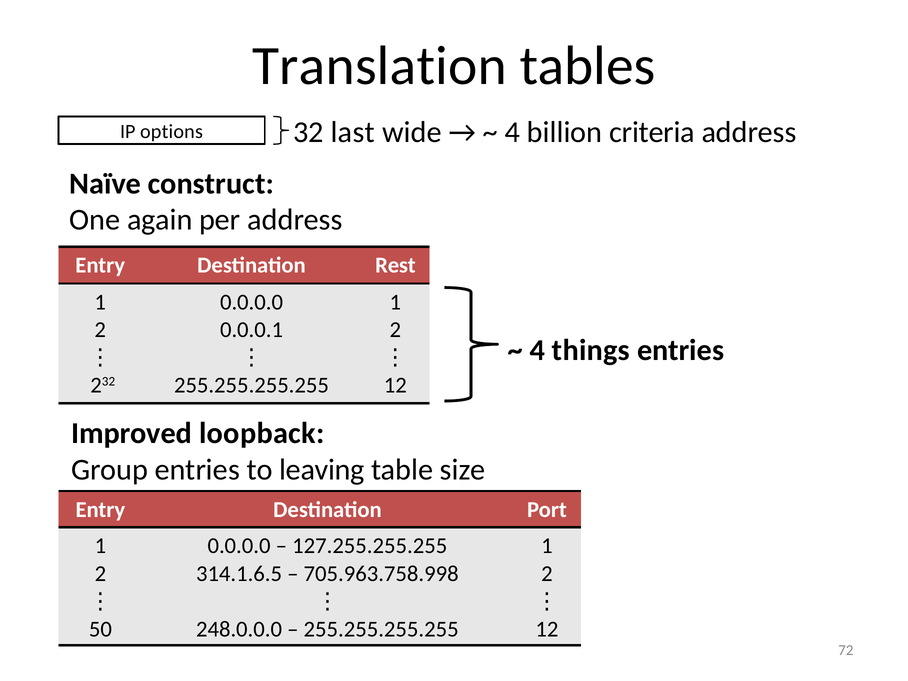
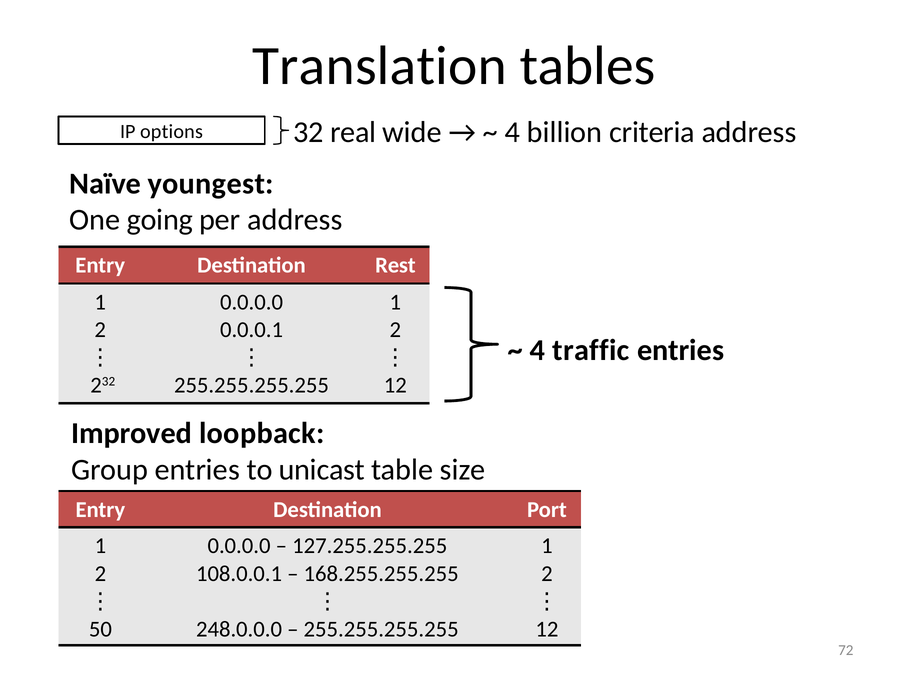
last: last -> real
construct: construct -> youngest
again: again -> going
things: things -> traffic
leaving: leaving -> unicast
314.1.6.5: 314.1.6.5 -> 108.0.0.1
705.963.758.998: 705.963.758.998 -> 168.255.255.255
